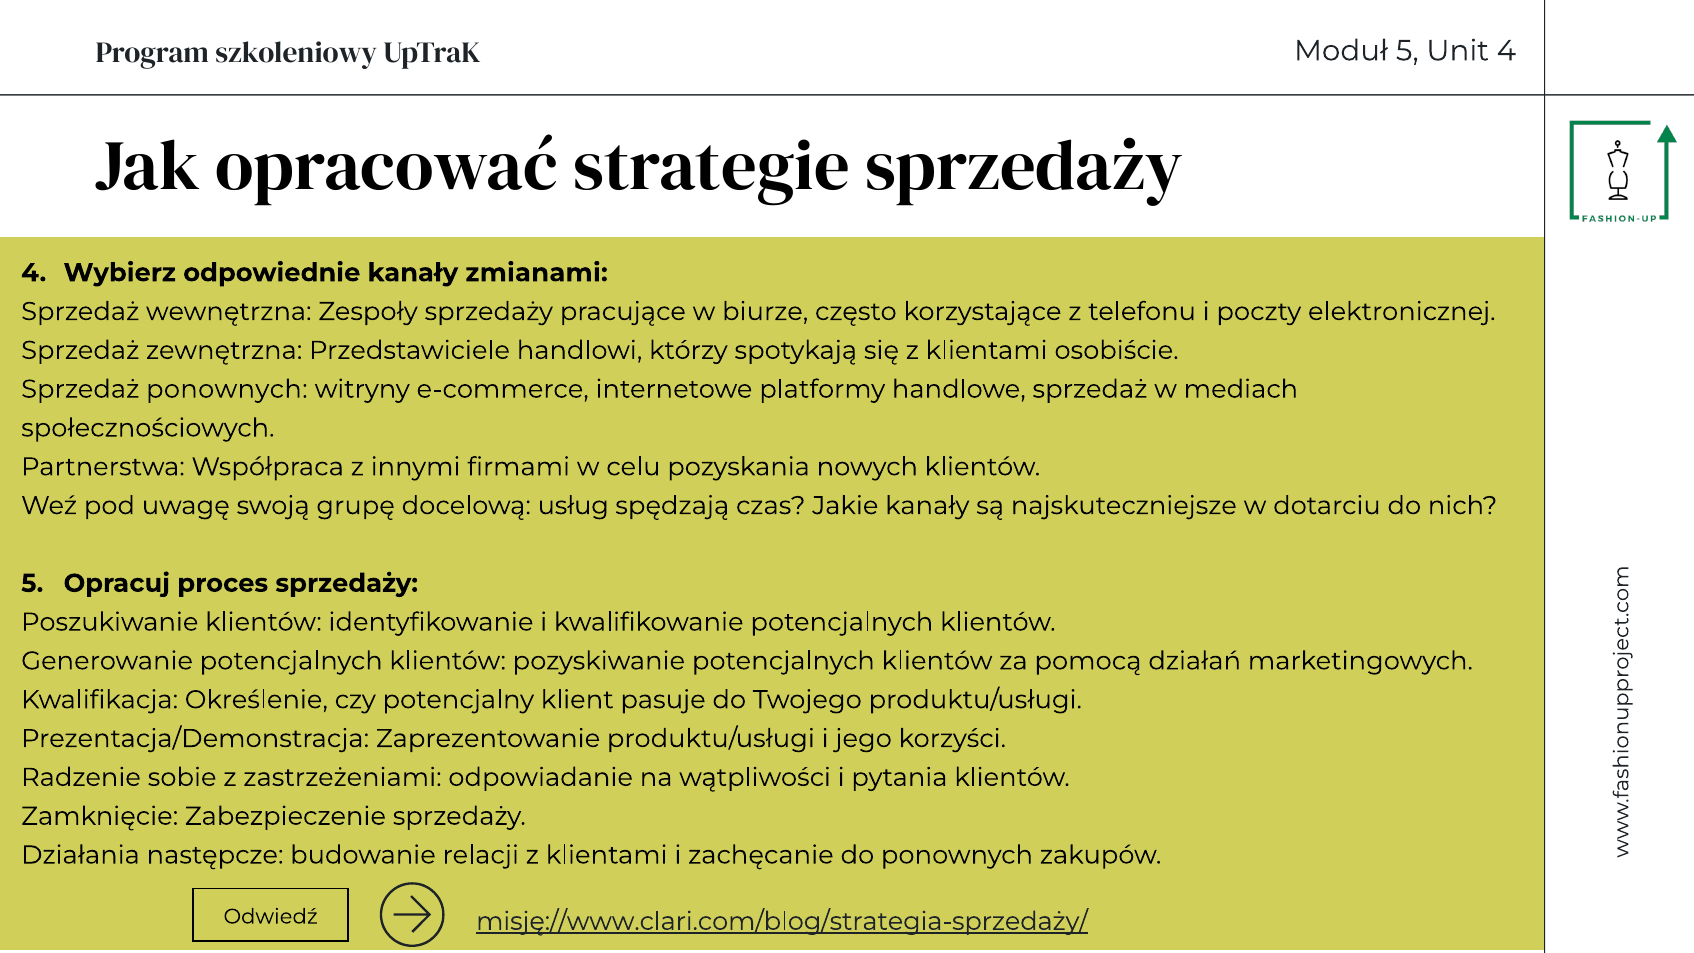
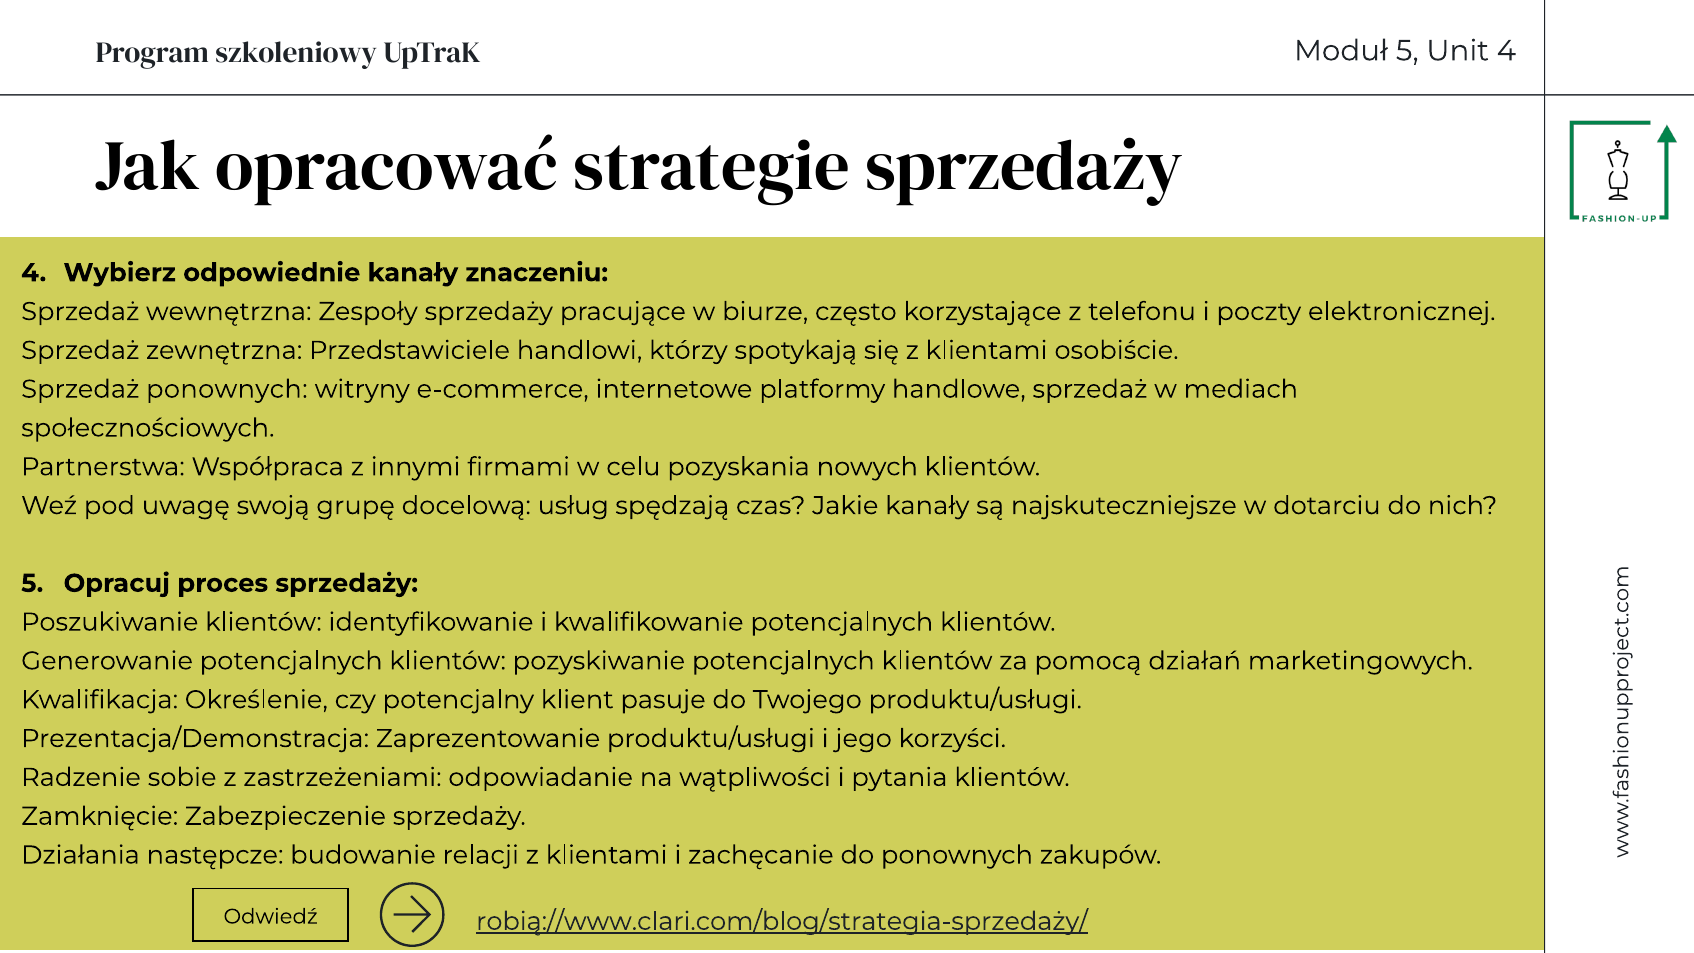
zmianami: zmianami -> znaczeniu
misję://www.clari.com/blog/strategia-sprzedaży/: misję://www.clari.com/blog/strategia-sprzedaży/ -> robią://www.clari.com/blog/strategia-sprzedaży/
